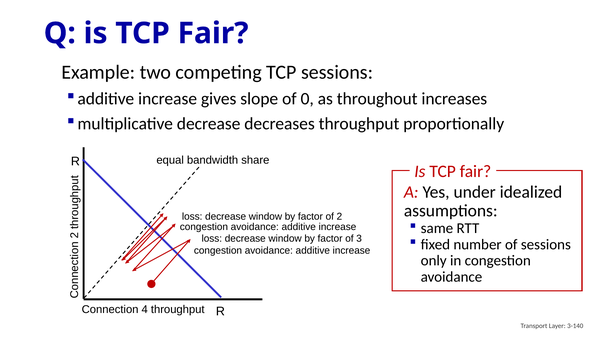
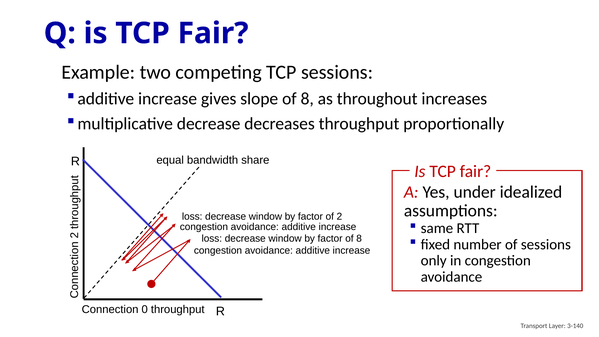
slope of 0: 0 -> 8
factor of 3: 3 -> 8
4: 4 -> 0
